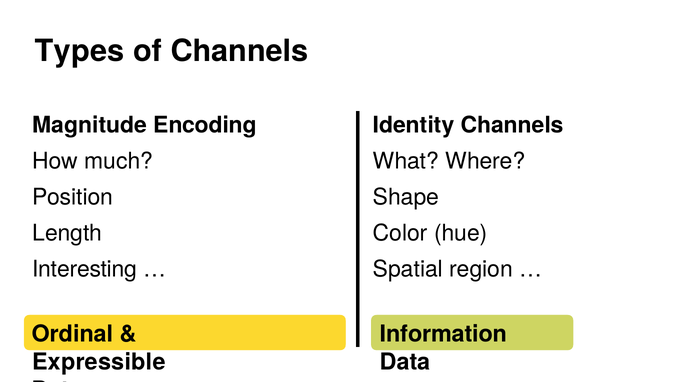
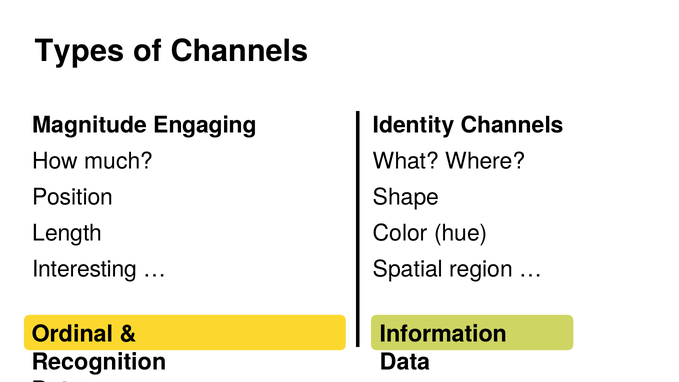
Encoding: Encoding -> Engaging
Expressible: Expressible -> Recognition
